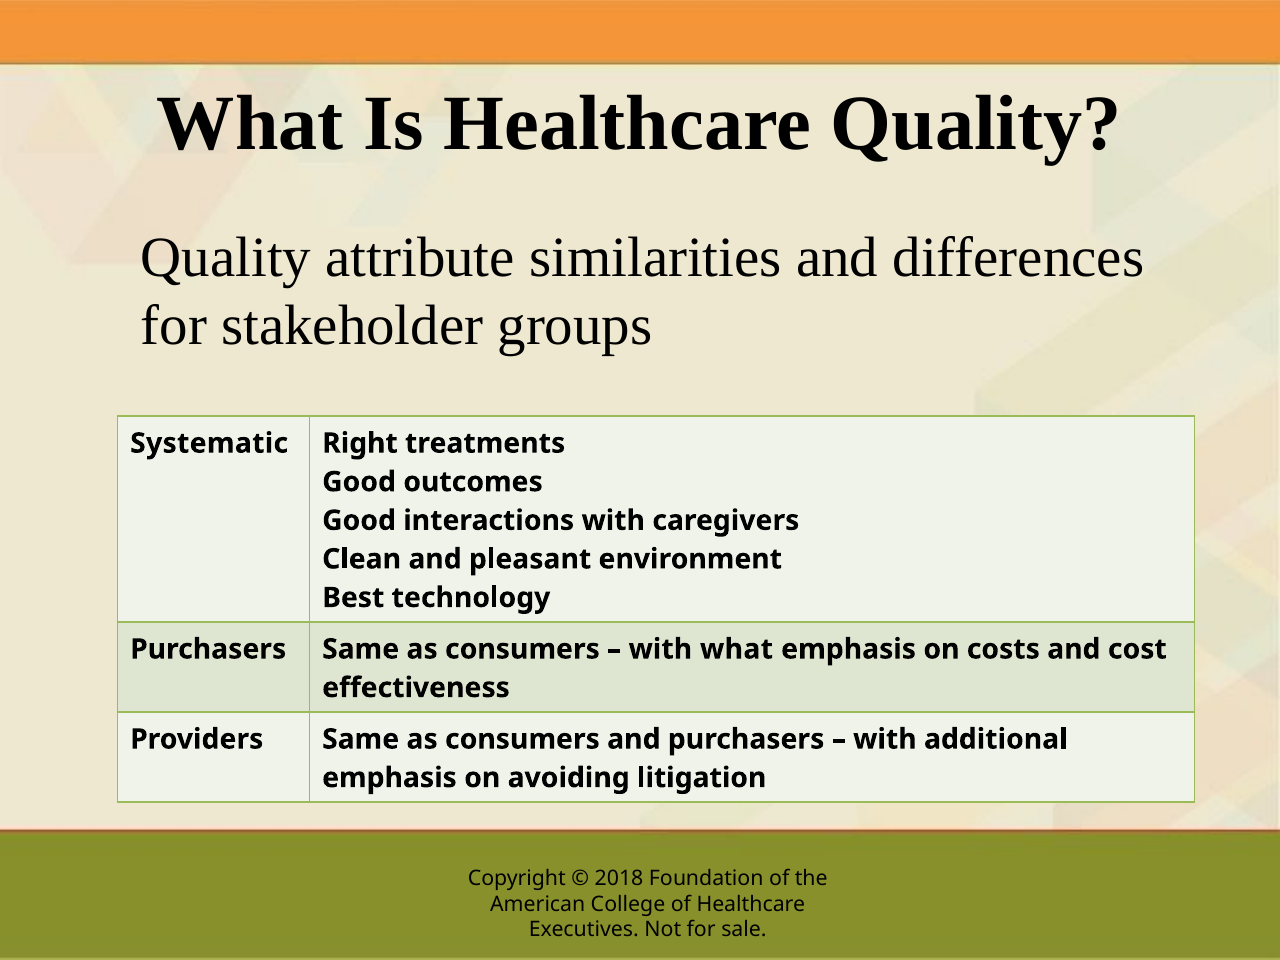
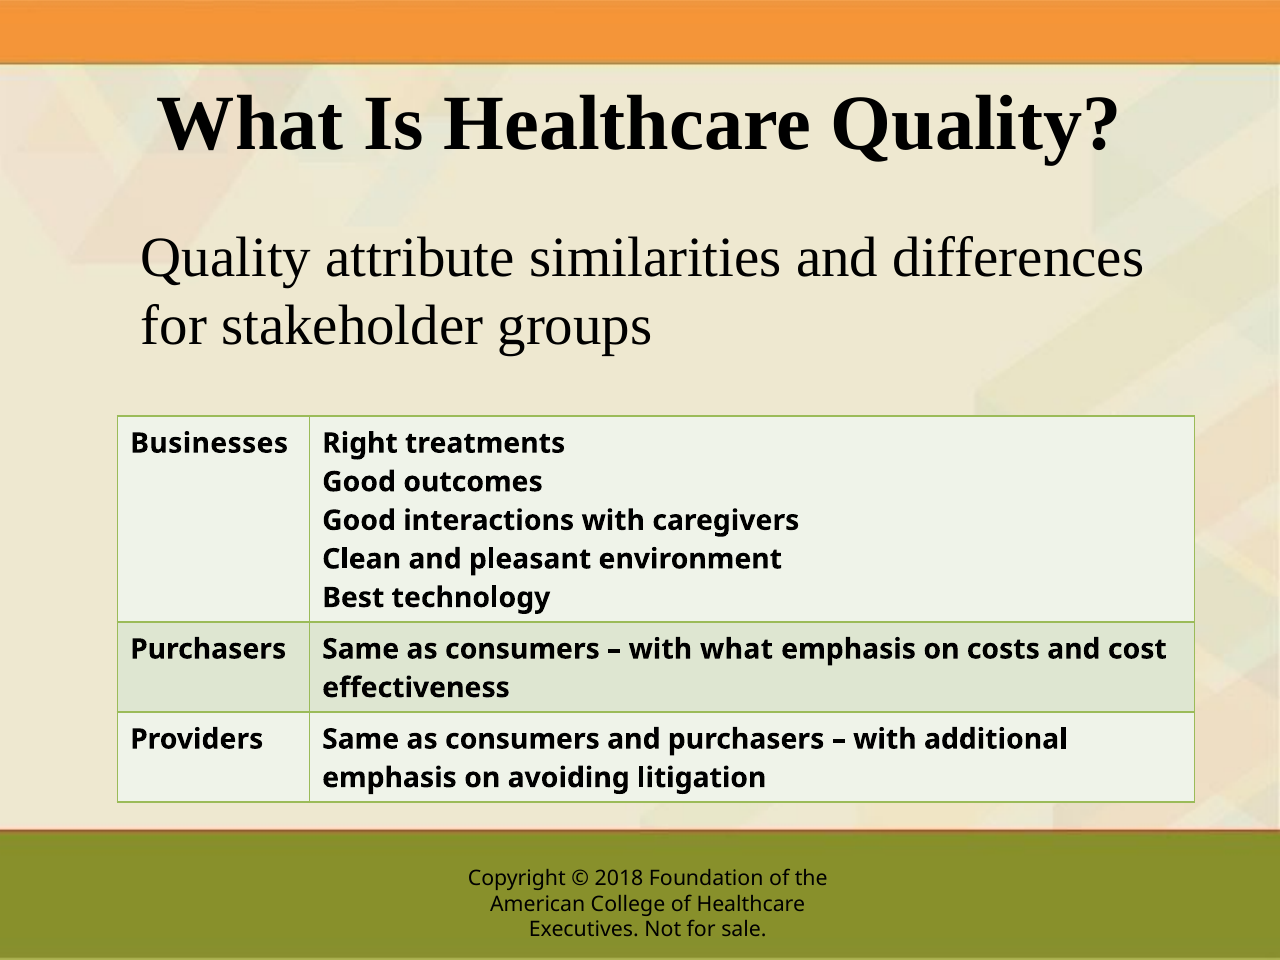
Systematic: Systematic -> Businesses
